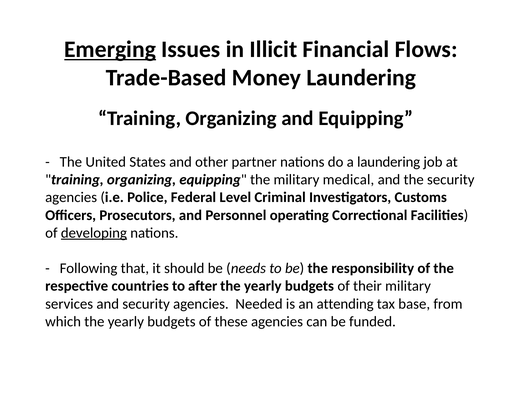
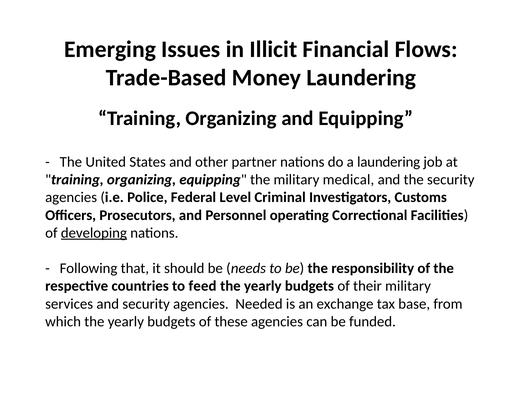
Emerging underline: present -> none
after: after -> feed
attending: attending -> exchange
